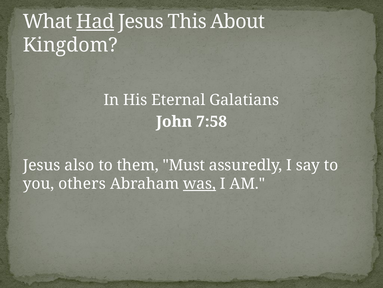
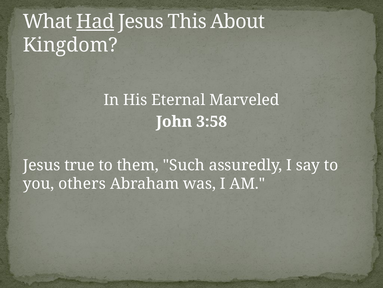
Galatians: Galatians -> Marveled
7:58: 7:58 -> 3:58
also: also -> true
Must: Must -> Such
was underline: present -> none
